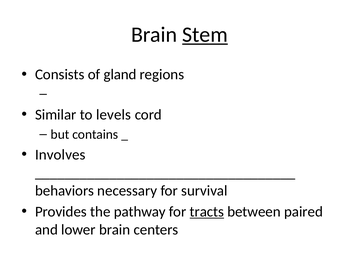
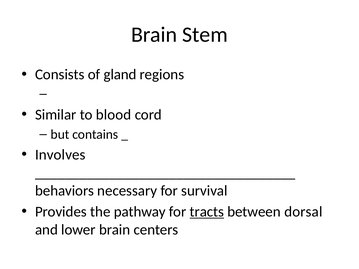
Stem underline: present -> none
levels: levels -> blood
paired: paired -> dorsal
